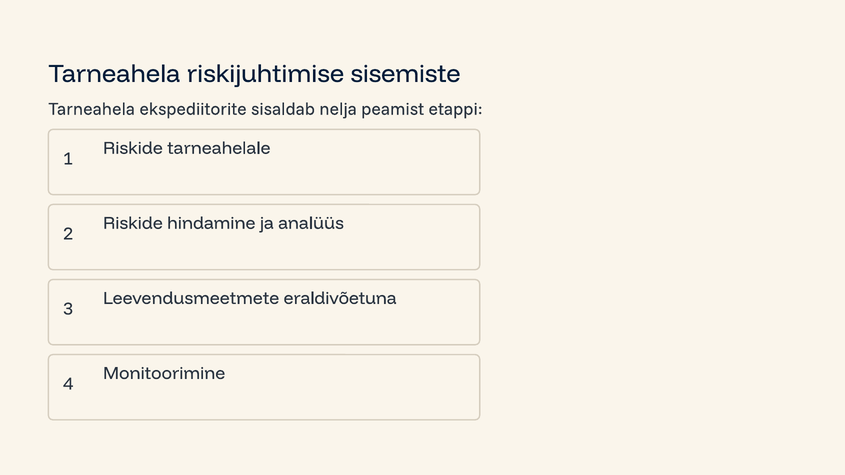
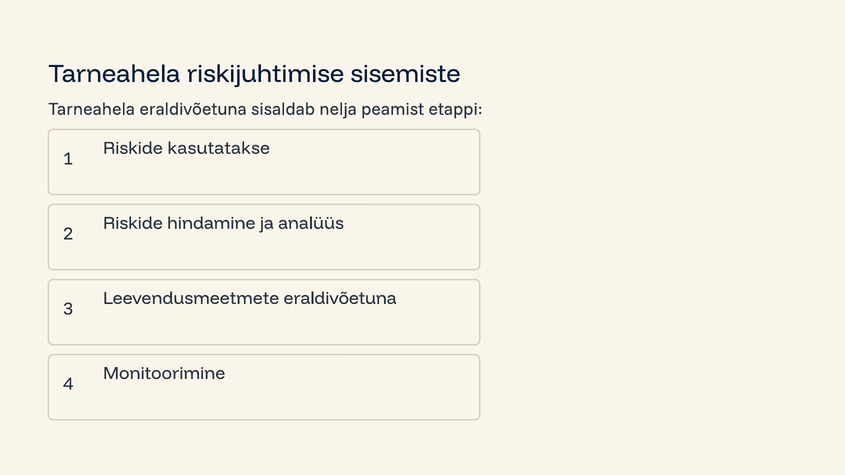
Tarneahela ekspediitorite: ekspediitorite -> eraldivõetuna
tarneahelale: tarneahelale -> kasutatakse
